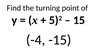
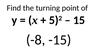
-4: -4 -> -8
